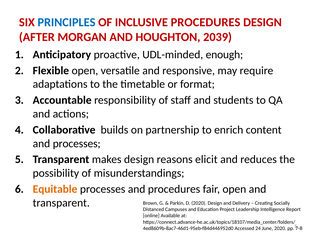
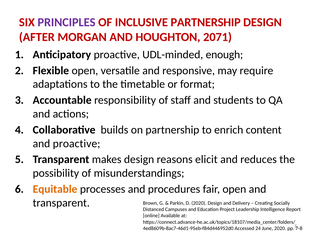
PRINCIPLES colour: blue -> purple
INCLUSIVE PROCEDURES: PROCEDURES -> PARTNERSHIP
2039: 2039 -> 2071
and processes: processes -> proactive
